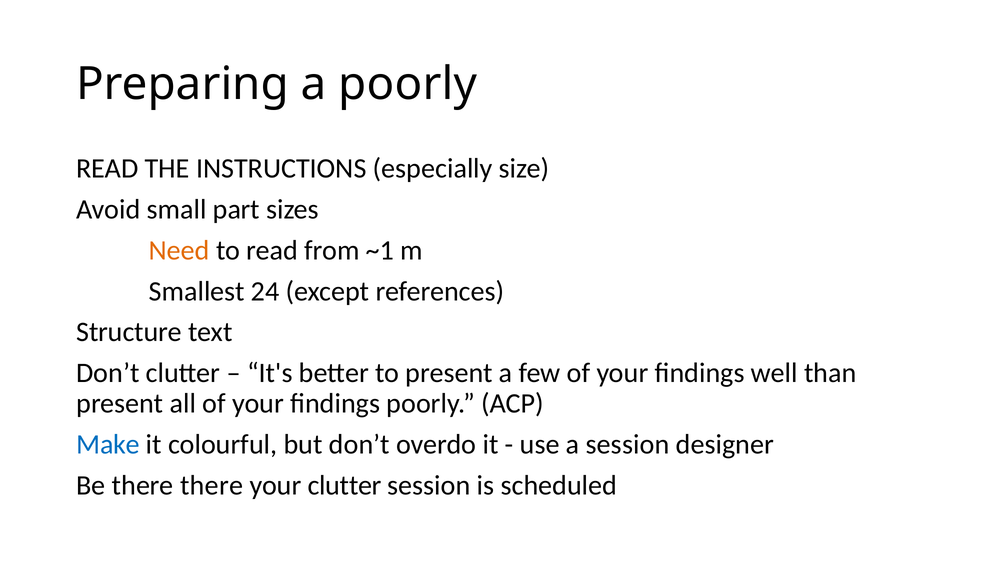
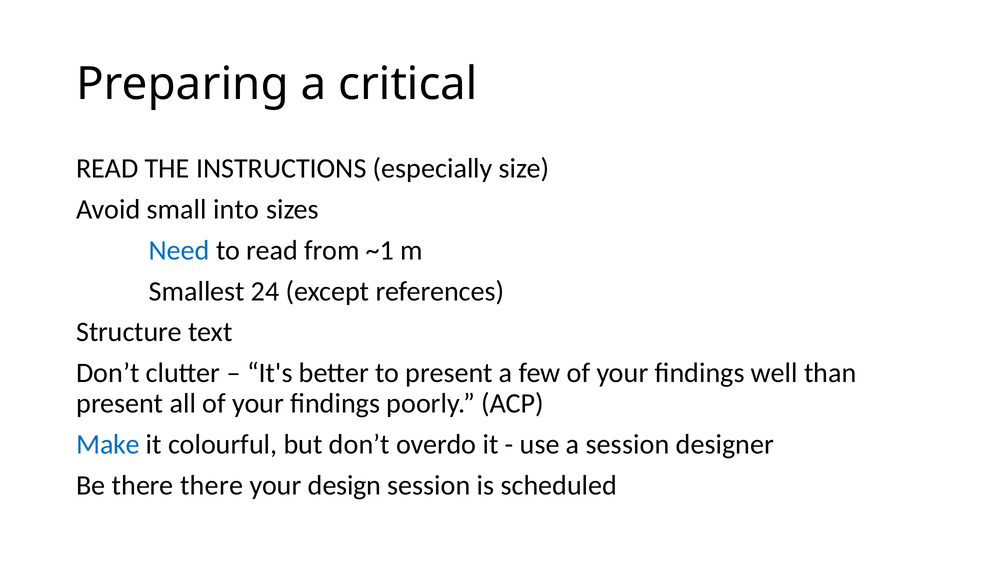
a poorly: poorly -> critical
part: part -> into
Need colour: orange -> blue
your clutter: clutter -> design
